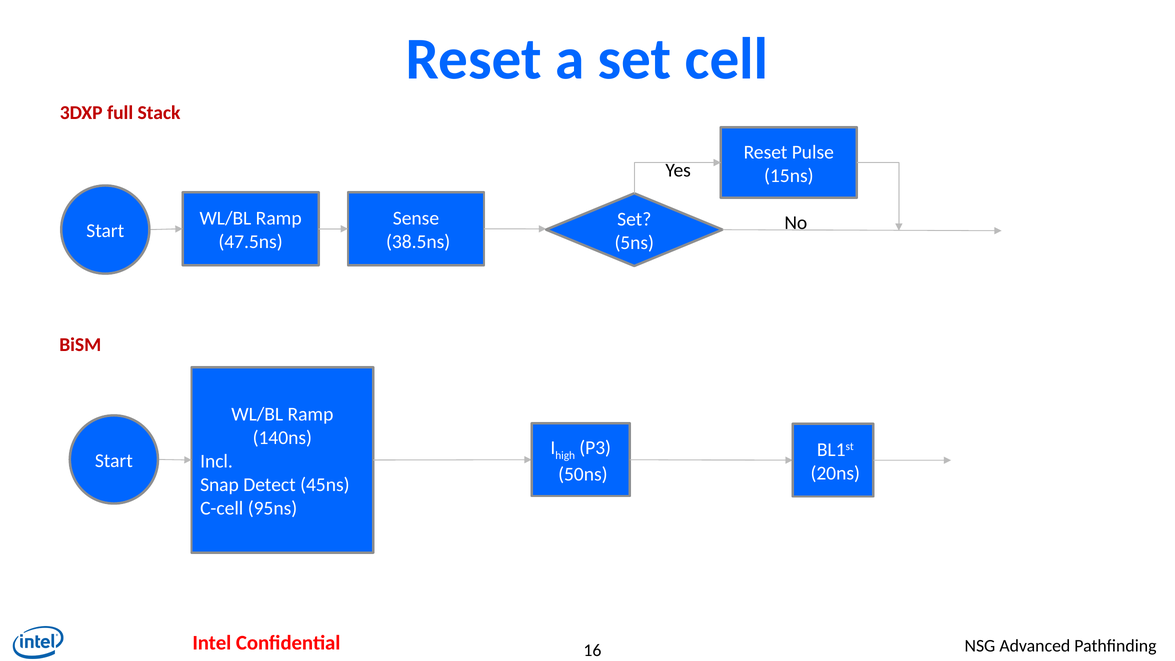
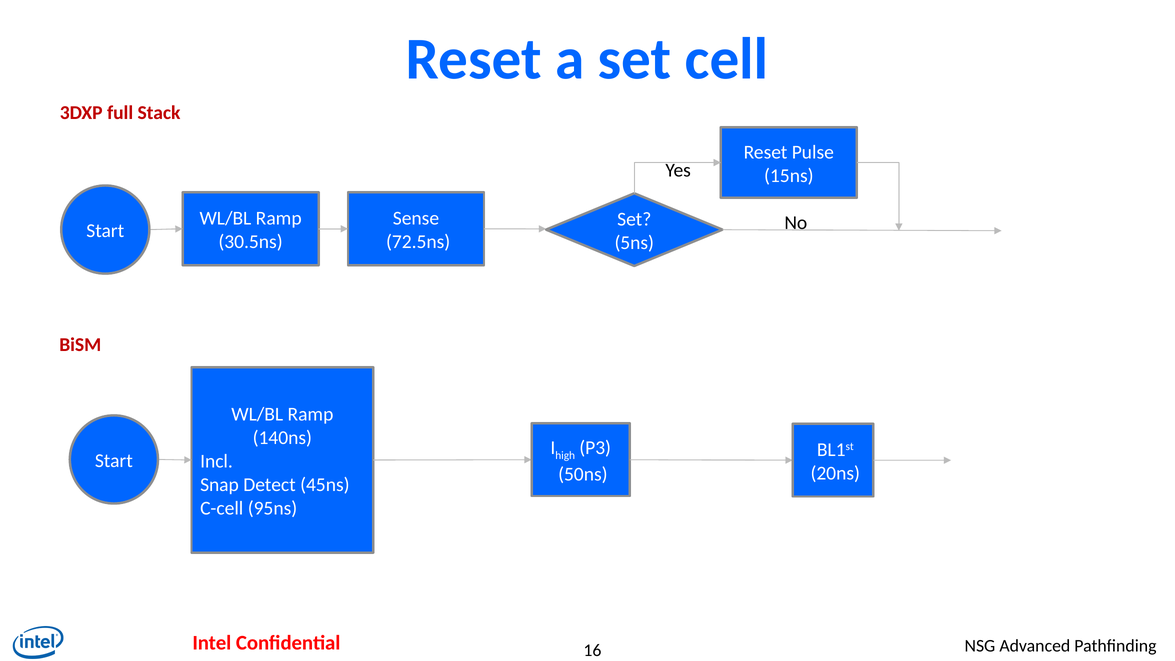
47.5ns: 47.5ns -> 30.5ns
38.5ns: 38.5ns -> 72.5ns
